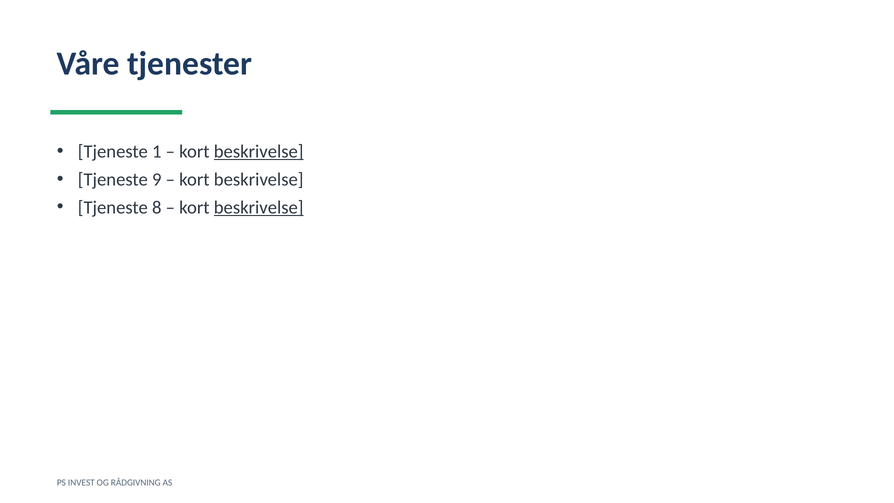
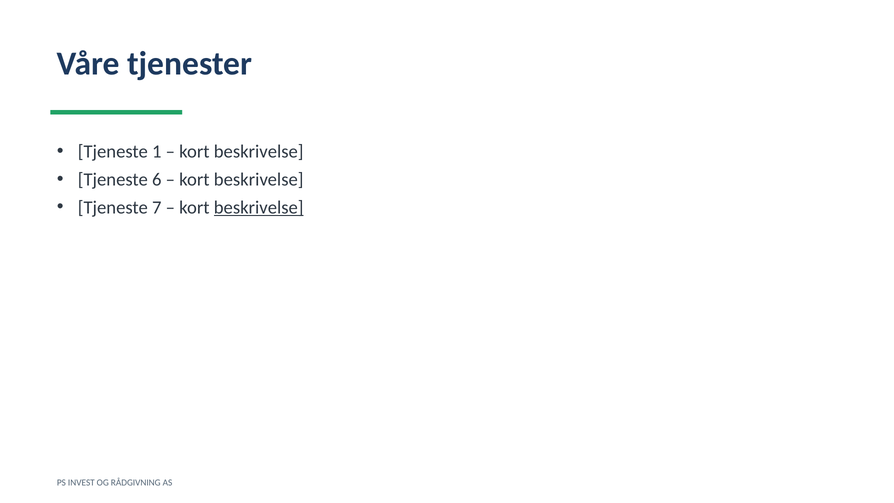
beskrivelse at (259, 151) underline: present -> none
9: 9 -> 6
8: 8 -> 7
